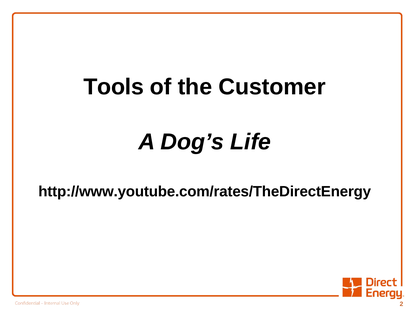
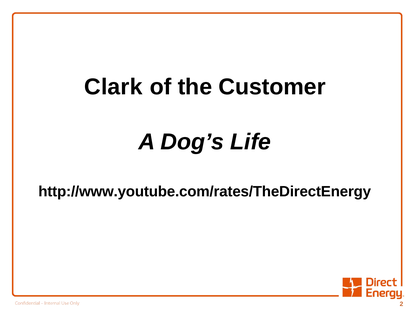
Tools: Tools -> Clark
